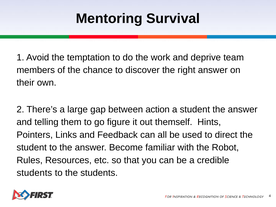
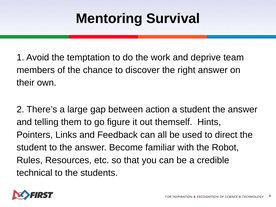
students at (34, 173): students -> technical
